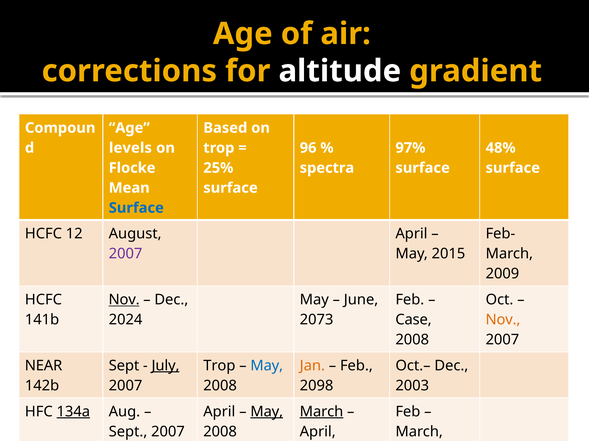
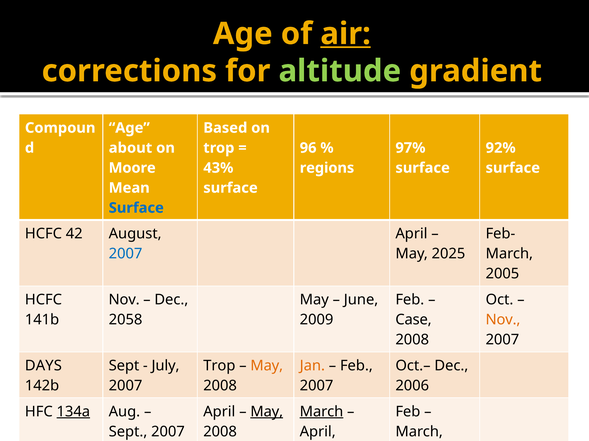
air underline: none -> present
altitude colour: white -> light green
levels: levels -> about
48%: 48% -> 92%
Flocke: Flocke -> Moore
25%: 25% -> 43%
spectra: spectra -> regions
12: 12 -> 42
2007 at (126, 254) colour: purple -> blue
2015: 2015 -> 2025
2009: 2009 -> 2005
Nov at (124, 300) underline: present -> none
2024: 2024 -> 2058
2073: 2073 -> 2009
NEAR: NEAR -> DAYS
July underline: present -> none
May at (267, 366) colour: blue -> orange
2098 at (317, 386): 2098 -> 2007
2003: 2003 -> 2006
